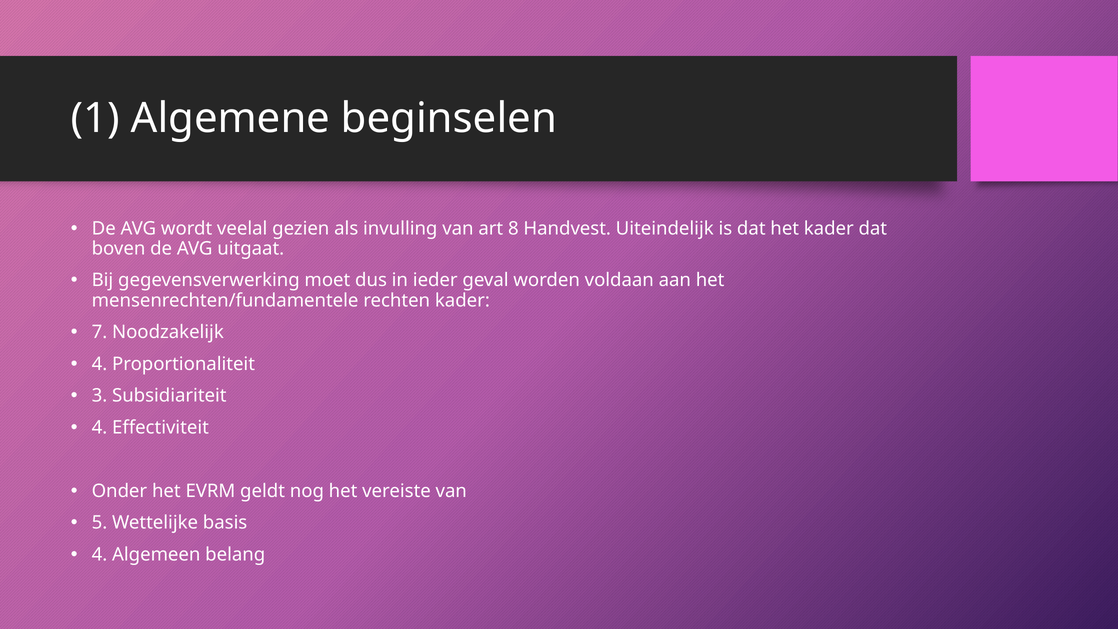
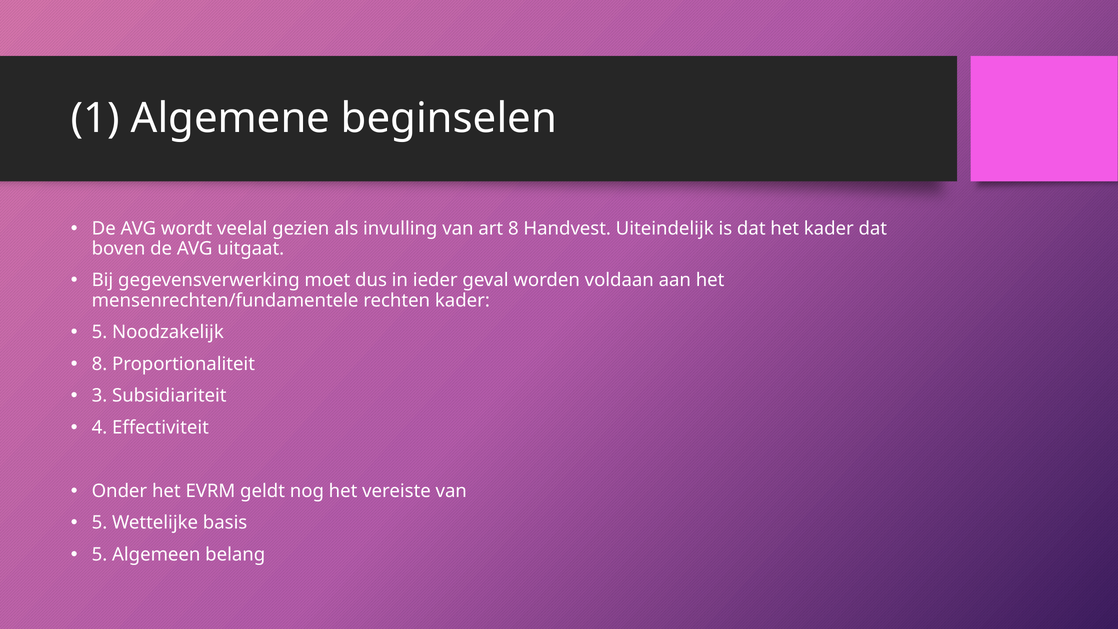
7 at (100, 332): 7 -> 5
4 at (100, 364): 4 -> 8
4 at (100, 554): 4 -> 5
